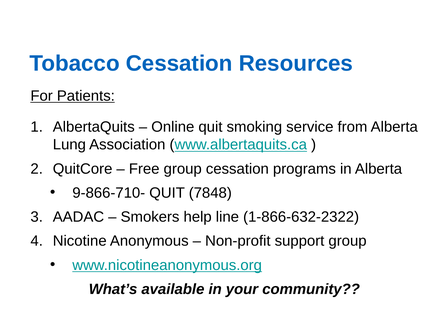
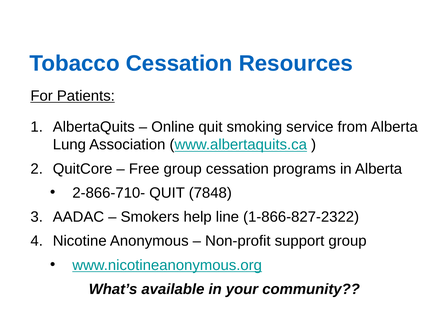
9-866-710-: 9-866-710- -> 2-866-710-
1-866-632-2322: 1-866-632-2322 -> 1-866-827-2322
